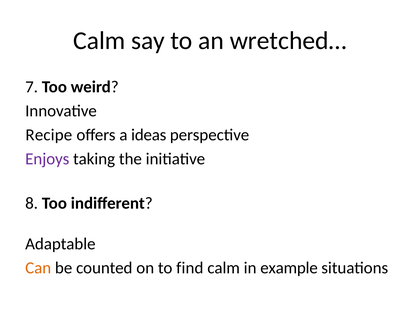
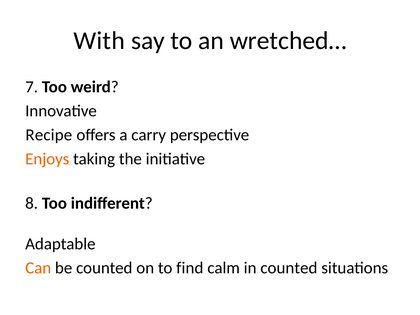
Calm at (99, 41): Calm -> With
ideas: ideas -> carry
Enjoys colour: purple -> orange
in example: example -> counted
